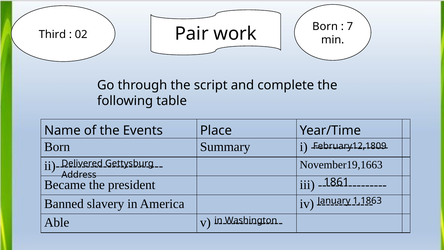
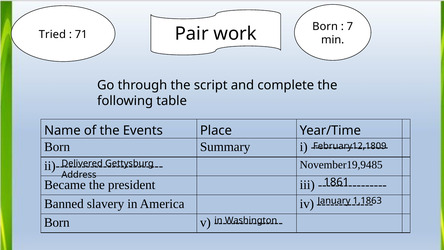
Third: Third -> Tried
02: 02 -> 71
November19,1663: November19,1663 -> November19,9485
Able at (57, 222): Able -> Born
